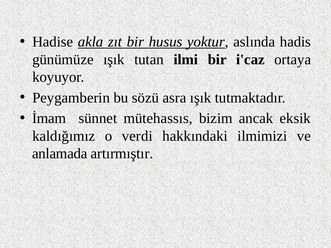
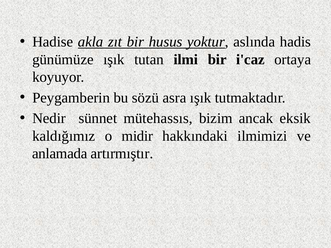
İmam: İmam -> Nedir
verdi: verdi -> midir
